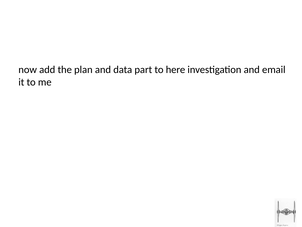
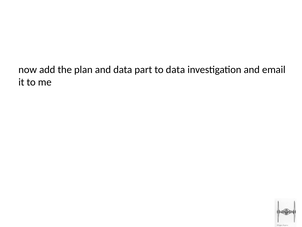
to here: here -> data
